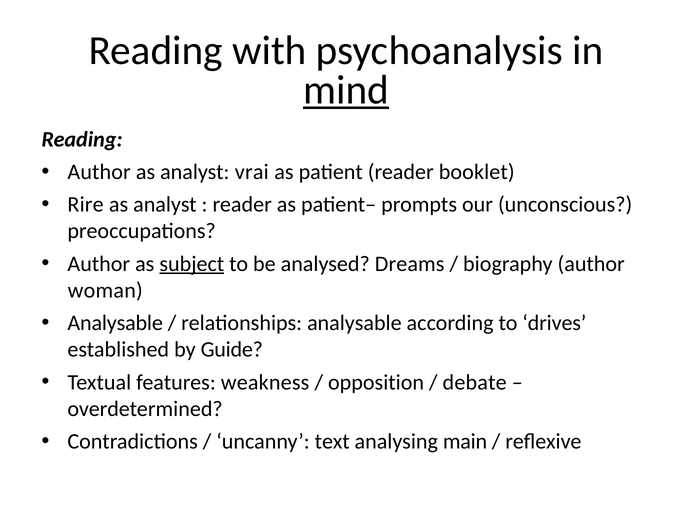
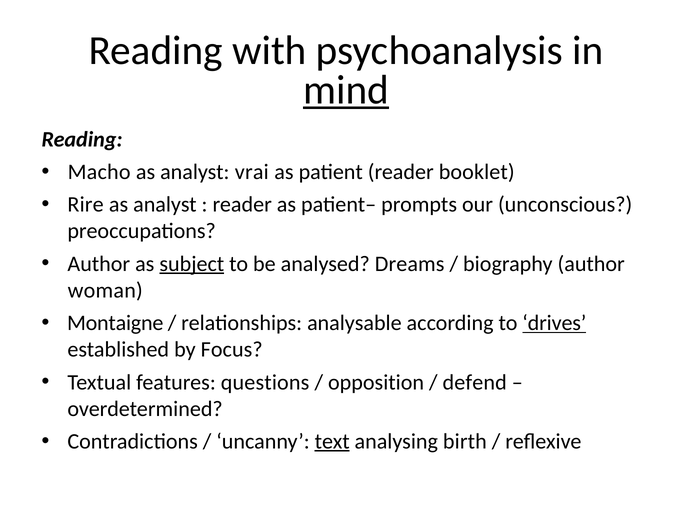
Author at (99, 172): Author -> Macho
Analysable at (115, 323): Analysable -> Montaigne
drives underline: none -> present
Guide: Guide -> Focus
weakness: weakness -> questions
debate: debate -> defend
text underline: none -> present
main: main -> birth
